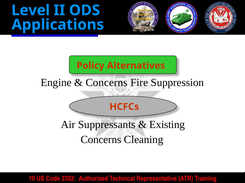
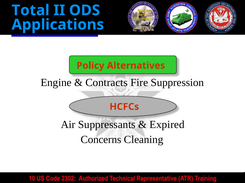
Level: Level -> Total
Concerns at (107, 83): Concerns -> Contracts
Existing: Existing -> Expired
